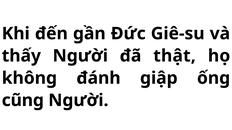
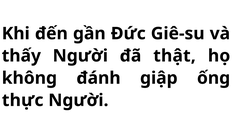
cũng: cũng -> thực
